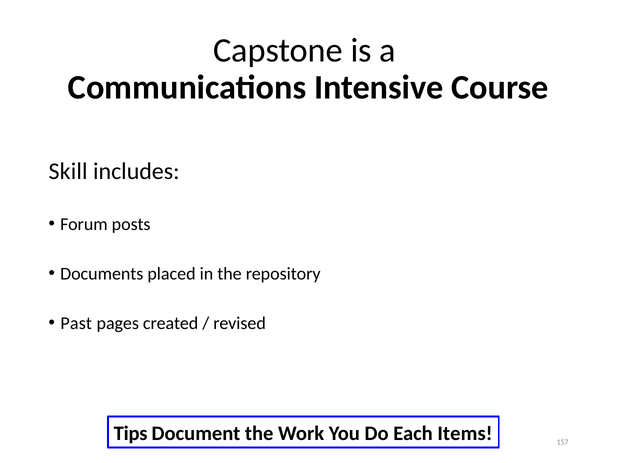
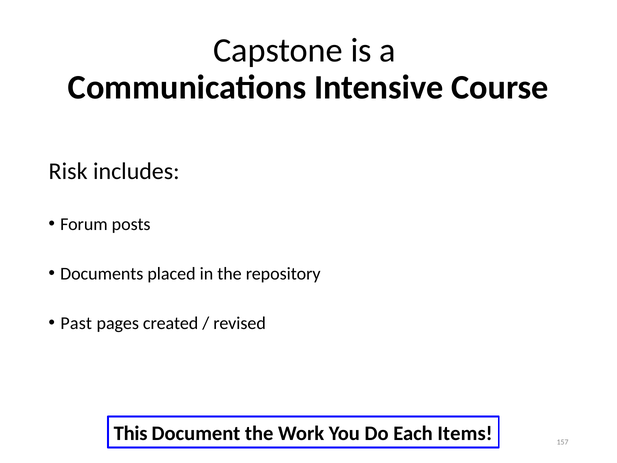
Skill: Skill -> Risk
Tips: Tips -> This
